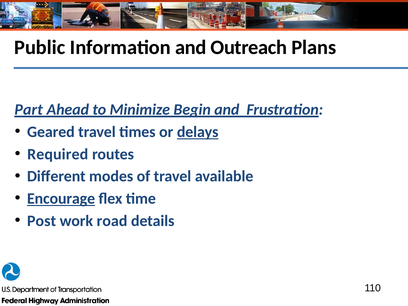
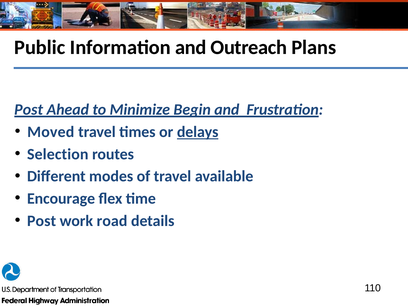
Part at (29, 110): Part -> Post
Geared: Geared -> Moved
Required: Required -> Selection
Encourage underline: present -> none
